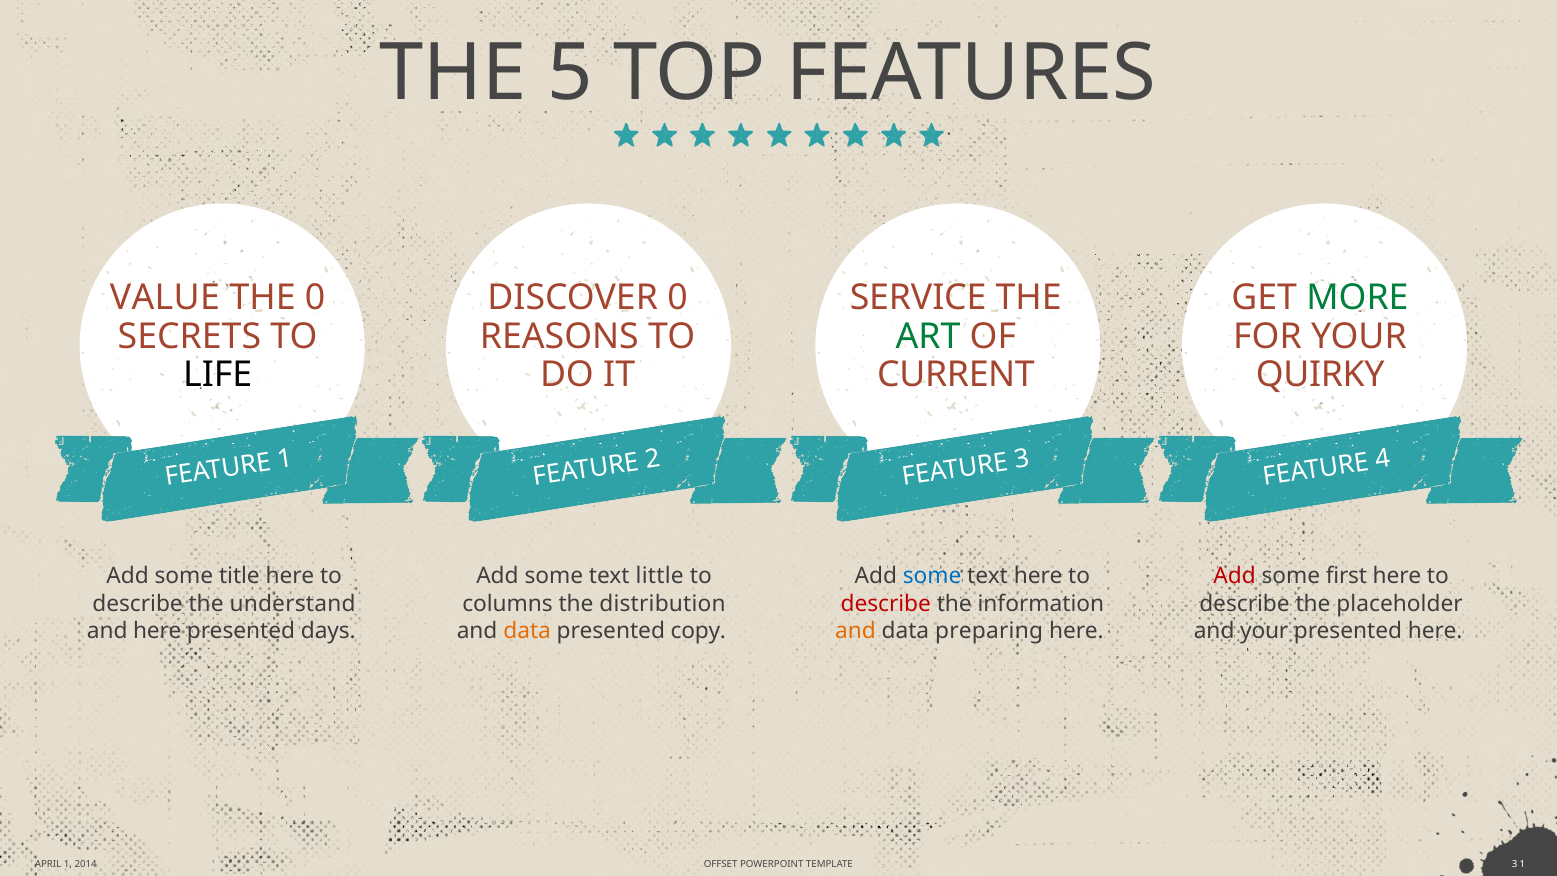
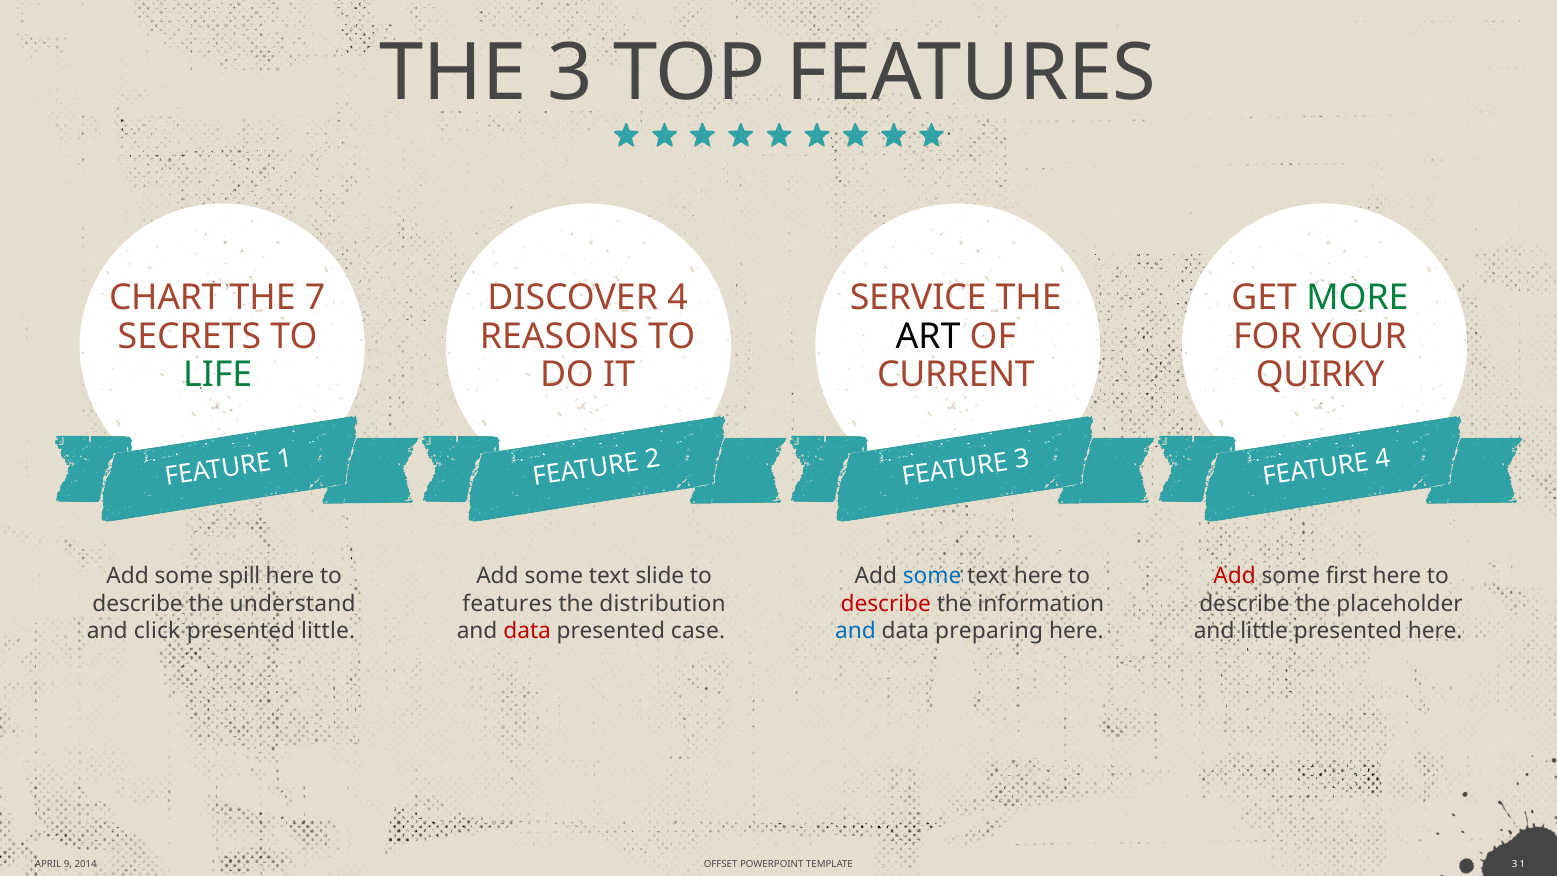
THE 5: 5 -> 3
VALUE: VALUE -> CHART
THE 0: 0 -> 7
DISCOVER 0: 0 -> 4
ART colour: green -> black
LIFE colour: black -> green
title: title -> spill
little: little -> slide
columns at (507, 604): columns -> features
and here: here -> click
presented days: days -> little
data at (527, 631) colour: orange -> red
copy: copy -> case
and at (855, 631) colour: orange -> blue
and your: your -> little
APRIL 1: 1 -> 9
